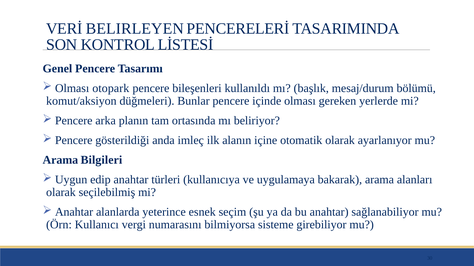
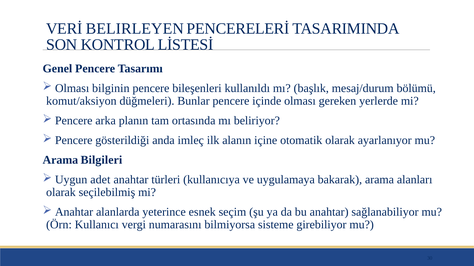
otopark: otopark -> bilginin
edip: edip -> adet
